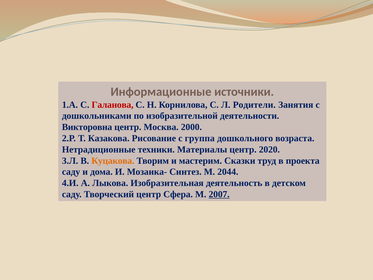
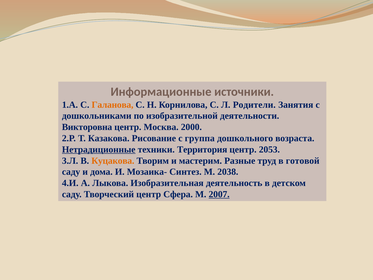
Галанова colour: red -> orange
Нетрадиционные underline: none -> present
Материалы: Материалы -> Территория
2020: 2020 -> 2053
Сказки: Сказки -> Разные
проекта: проекта -> готовой
2044: 2044 -> 2038
